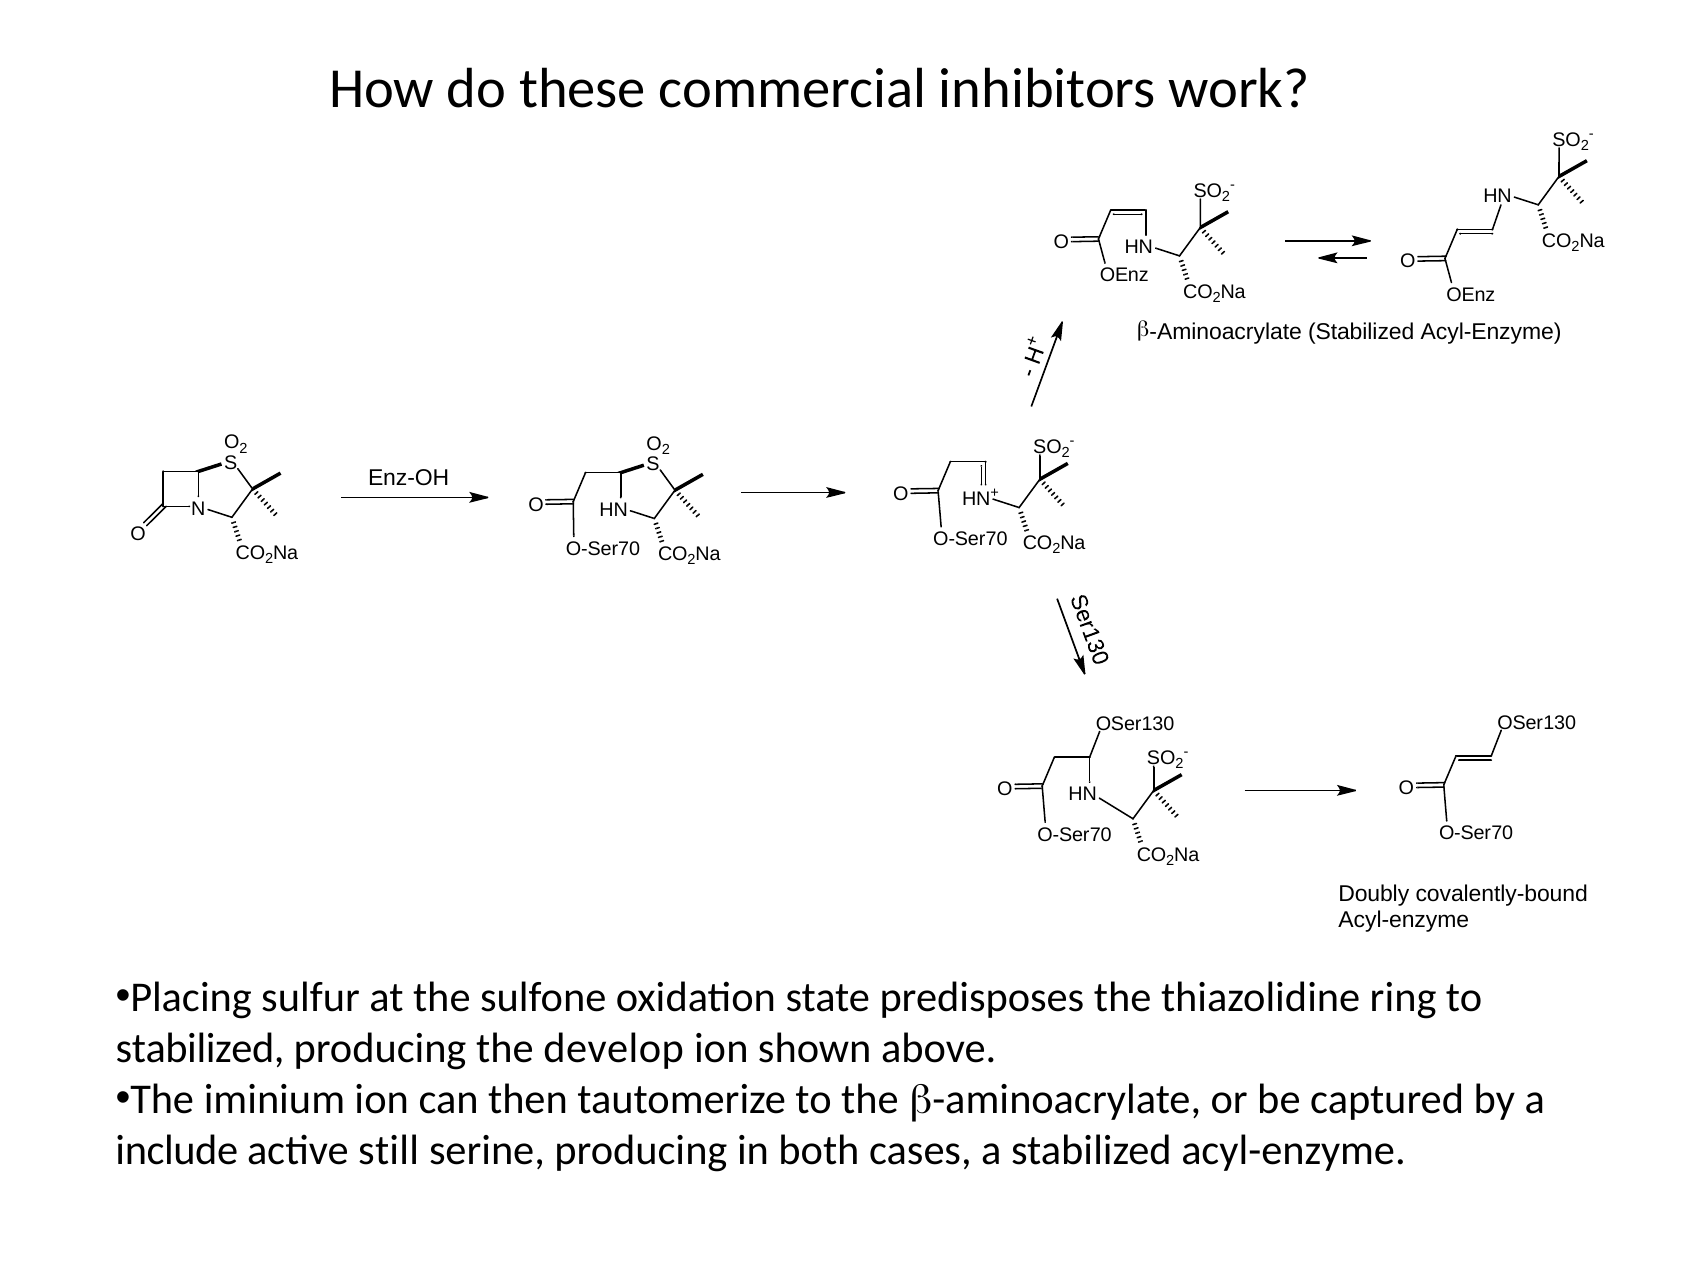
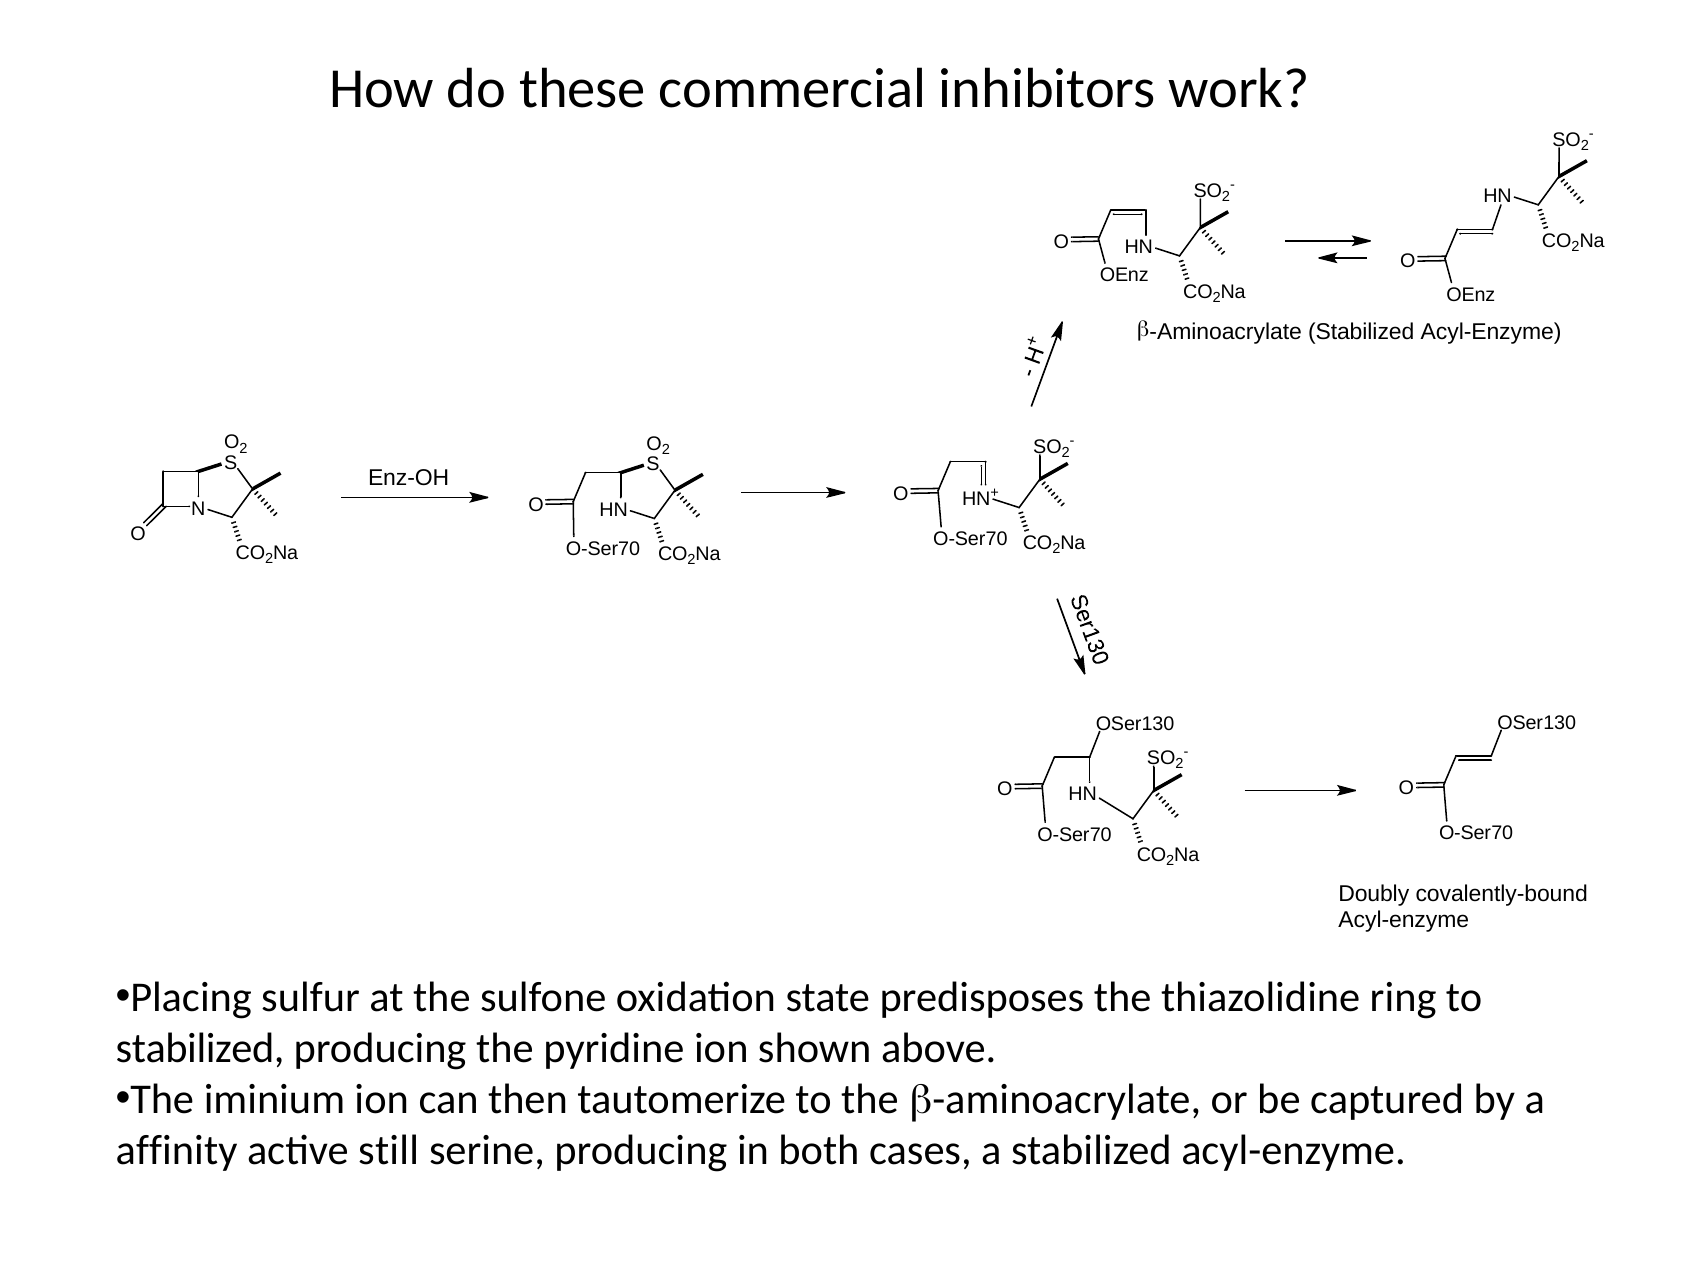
develop: develop -> pyridine
include: include -> affinity
